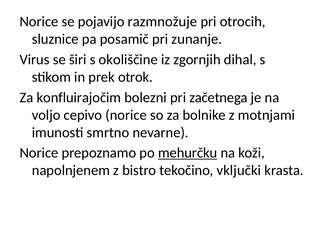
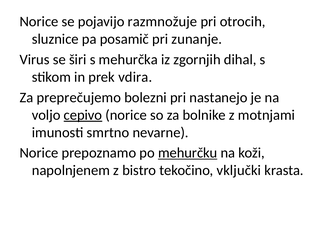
okoliščine: okoliščine -> mehurčka
otrok: otrok -> vdira
konfluirajočim: konfluirajočim -> preprečujemo
začetnega: začetnega -> nastanejo
cepivo underline: none -> present
